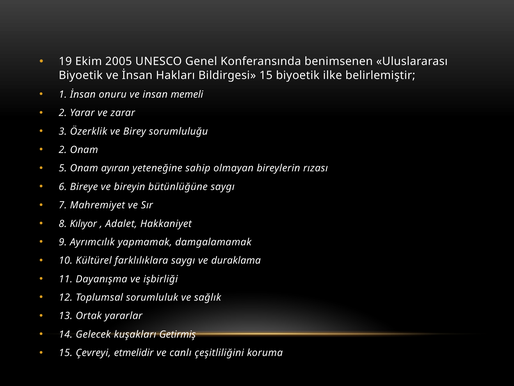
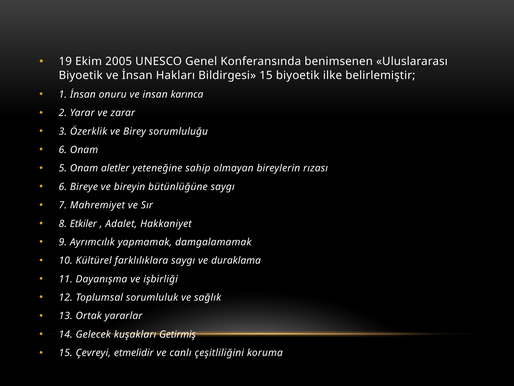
memeli: memeli -> karınca
2 at (63, 150): 2 -> 6
ayıran: ayıran -> aletler
Kılıyor: Kılıyor -> Etkiler
